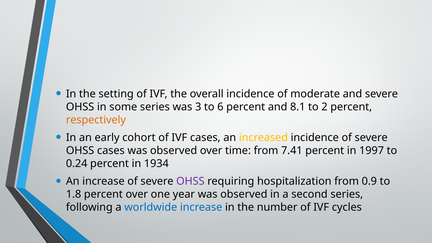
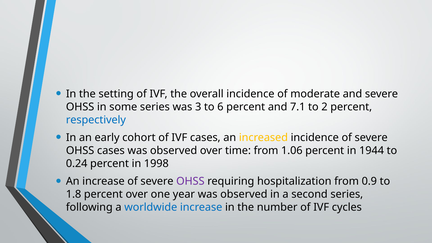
8.1: 8.1 -> 7.1
respectively colour: orange -> blue
7.41: 7.41 -> 1.06
1997: 1997 -> 1944
1934: 1934 -> 1998
